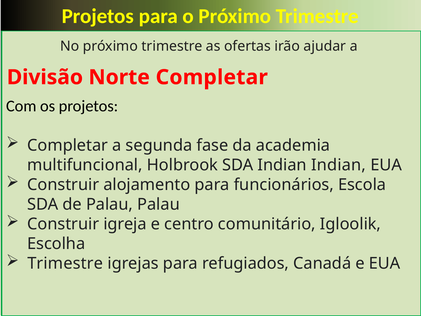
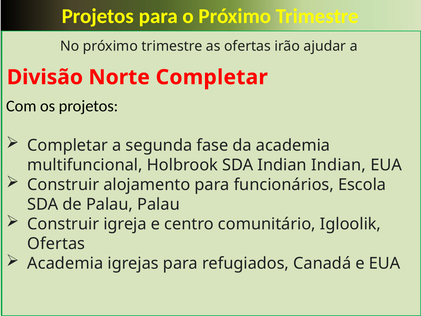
Escolha at (56, 244): Escolha -> Ofertas
Trimestre at (65, 263): Trimestre -> Academia
